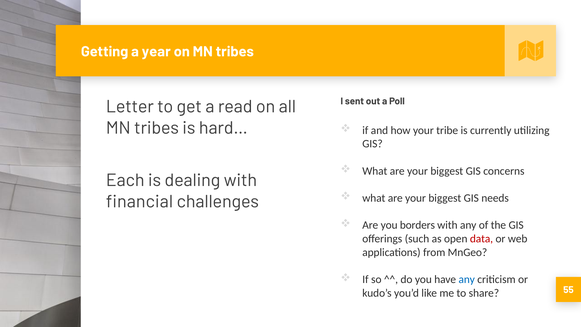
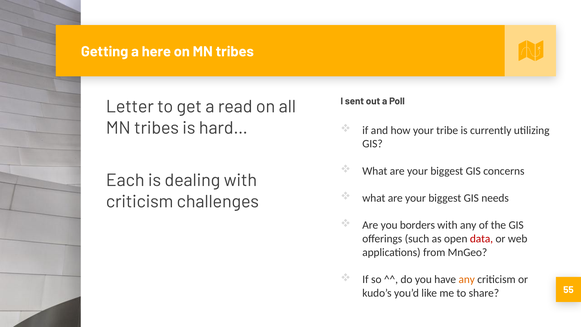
year: year -> here
financial at (139, 201): financial -> criticism
any at (467, 279) colour: blue -> orange
